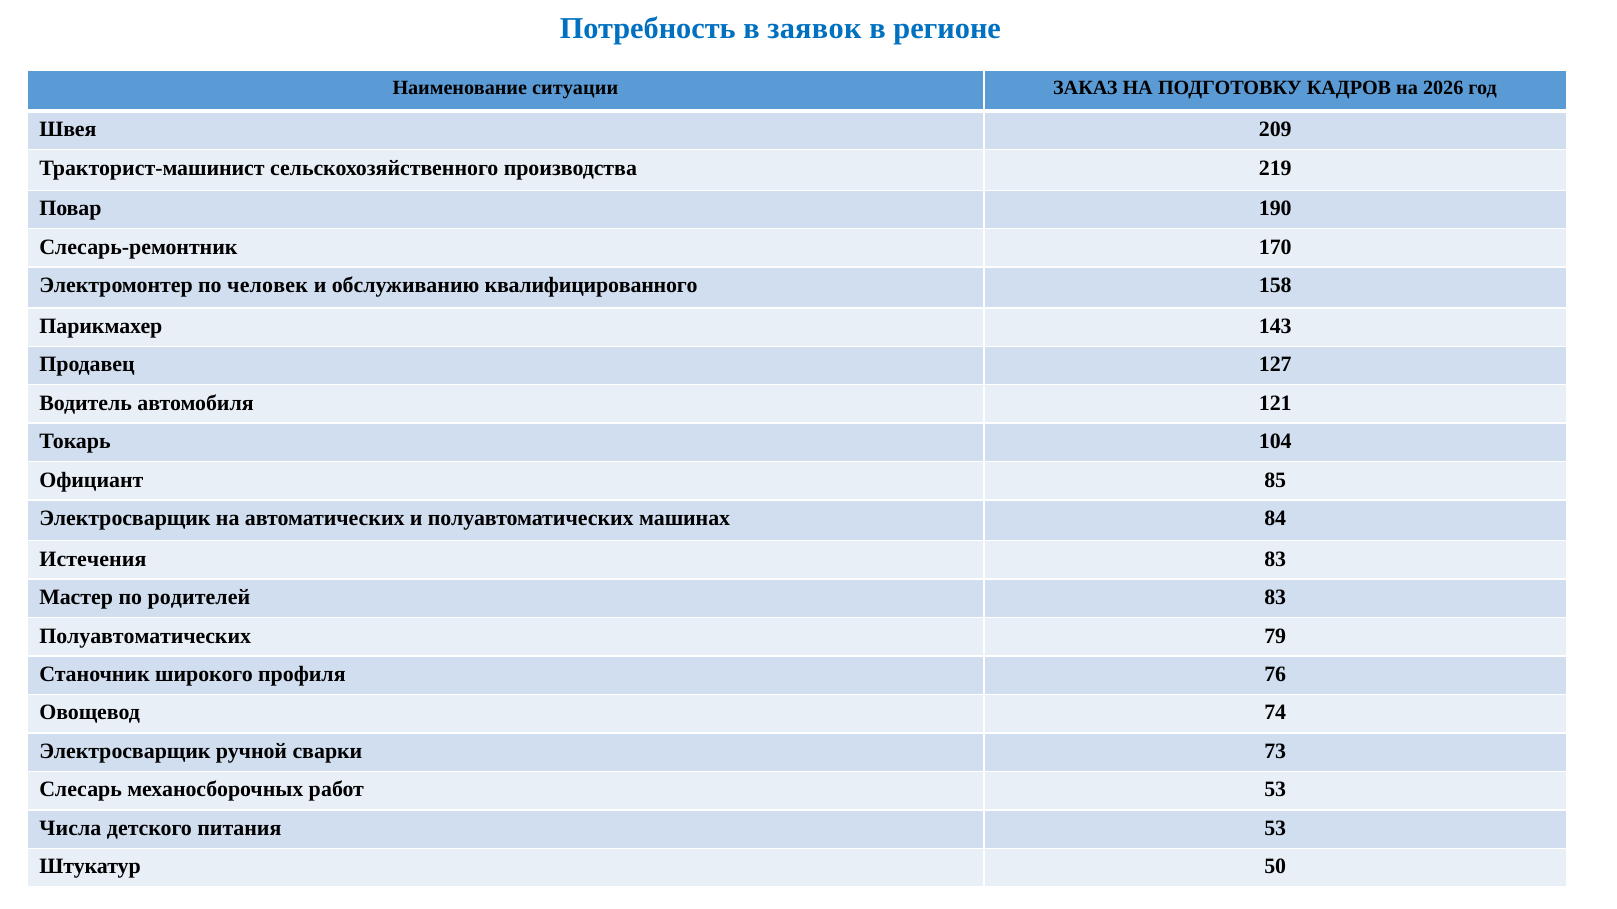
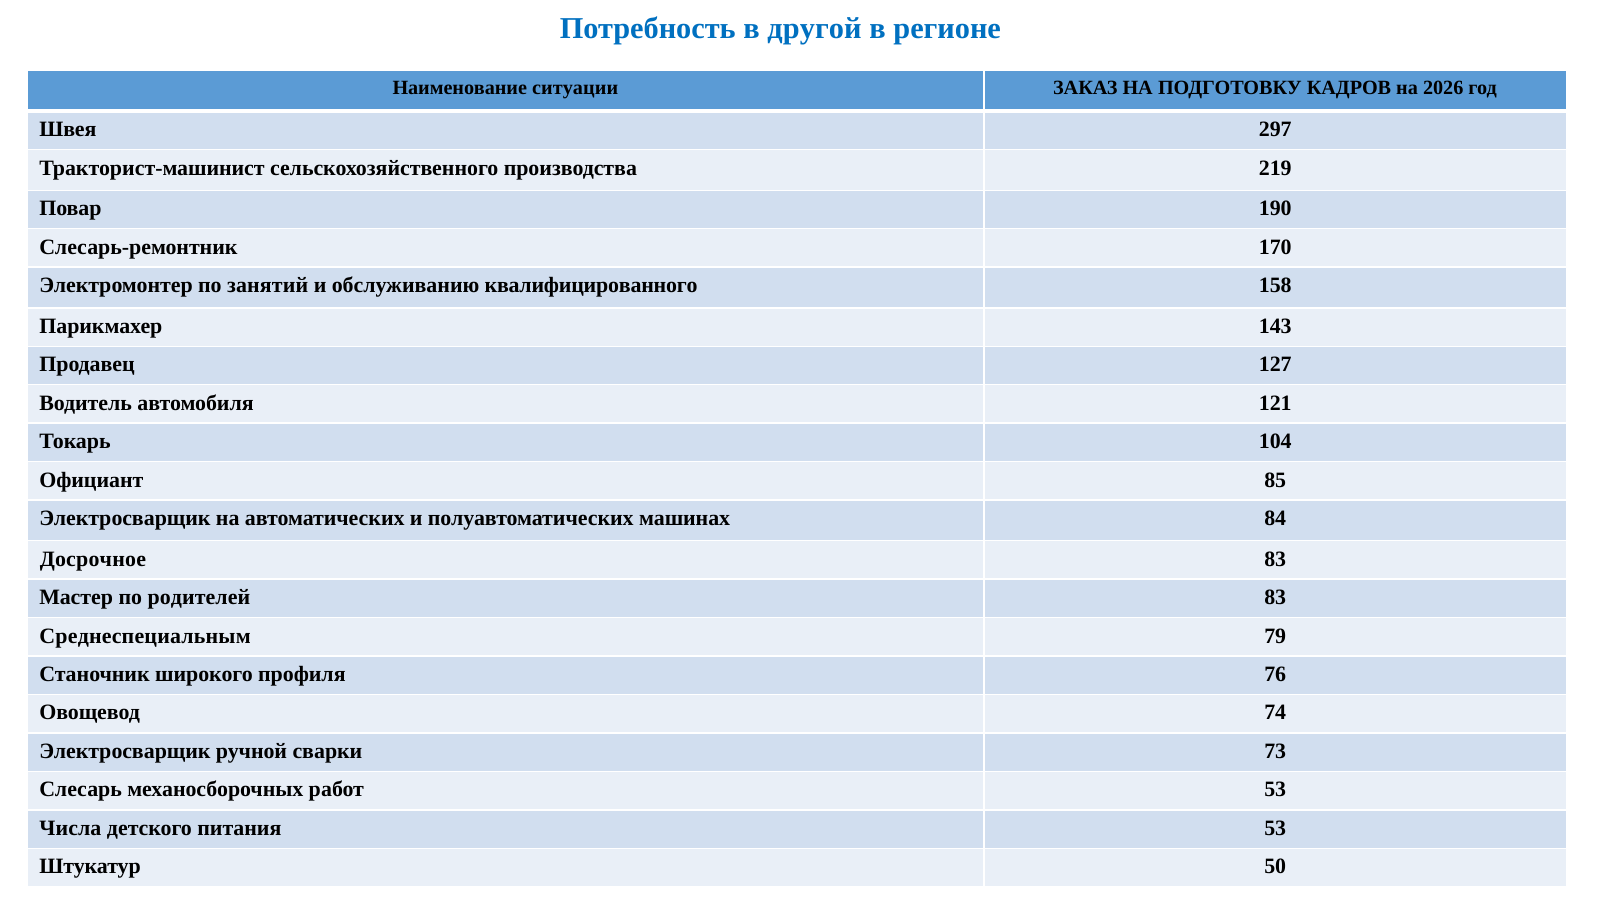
заявок: заявок -> другой
209: 209 -> 297
человек: человек -> занятий
Истечения: Истечения -> Досрочное
Полуавтоматических at (145, 636): Полуавтоматических -> Среднеспециальным
